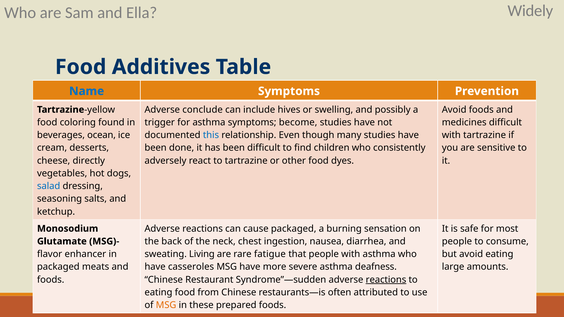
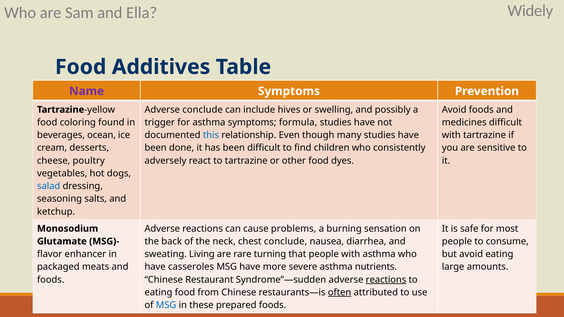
Name colour: blue -> purple
become: become -> formula
directly: directly -> poultry
cause packaged: packaged -> problems
chest ingestion: ingestion -> conclude
fatigue: fatigue -> turning
deafness: deafness -> nutrients
often underline: none -> present
MSG at (166, 305) colour: orange -> blue
